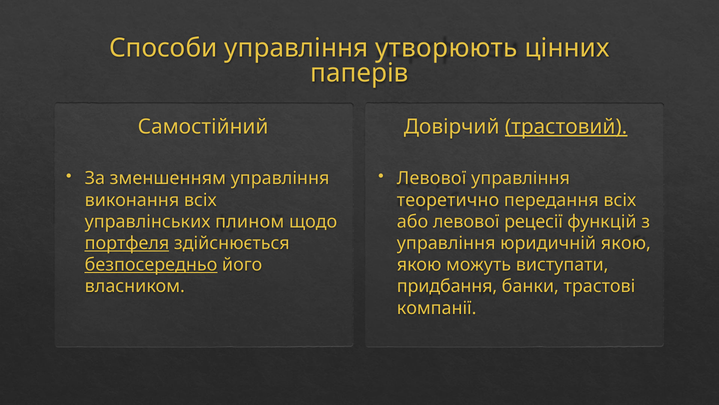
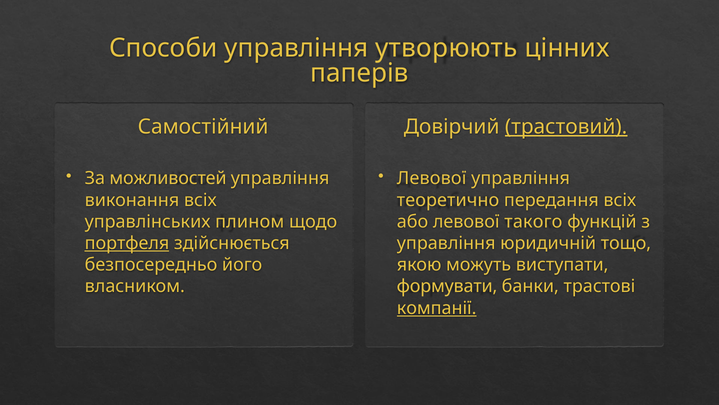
зменшенням: зменшенням -> можливостей
рецесії: рецесії -> такого
юридичній якою: якою -> тощо
безпосередньо underline: present -> none
придбання: придбання -> формувати
компанії underline: none -> present
